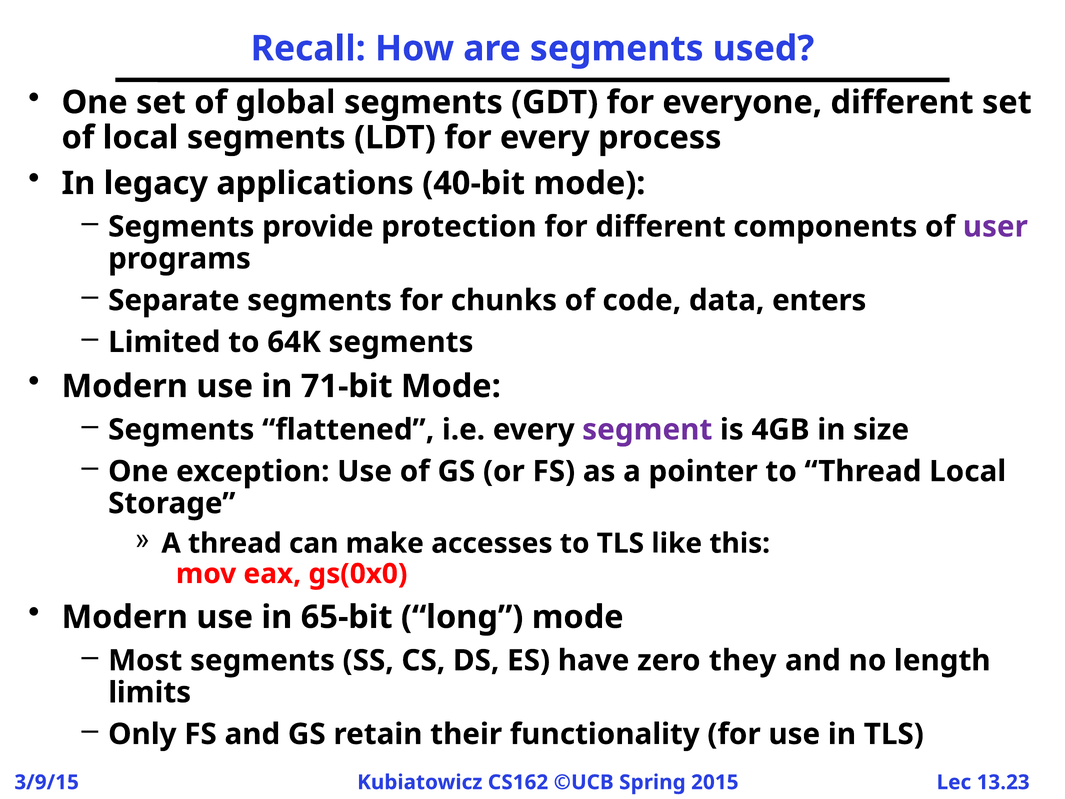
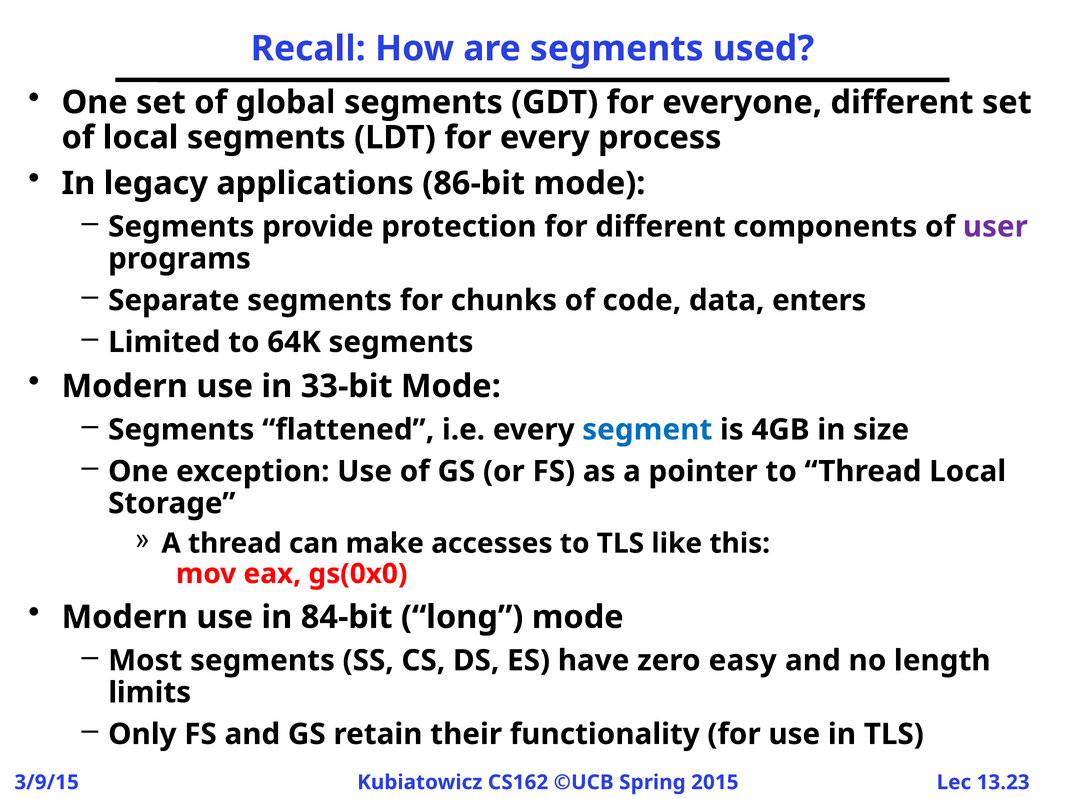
40-bit: 40-bit -> 86-bit
71-bit: 71-bit -> 33-bit
segment colour: purple -> blue
65-bit: 65-bit -> 84-bit
they: they -> easy
